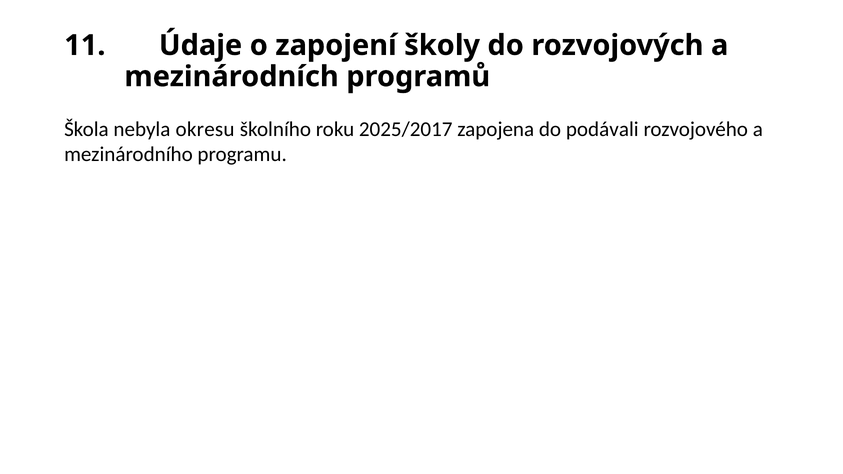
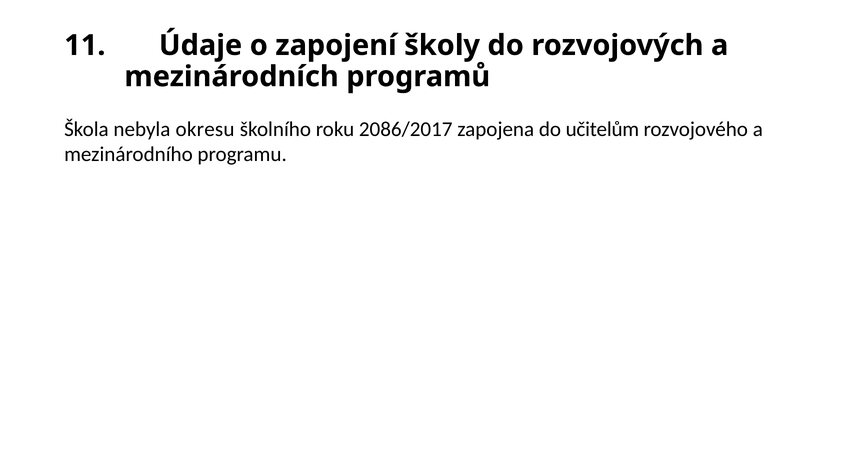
2025/2017: 2025/2017 -> 2086/2017
podávali: podávali -> učitelům
